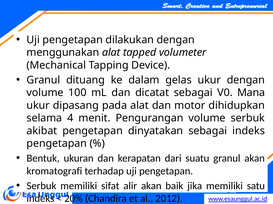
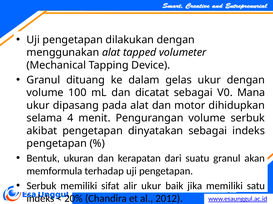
kromatografi: kromatografi -> memformula
alir akan: akan -> ukur
